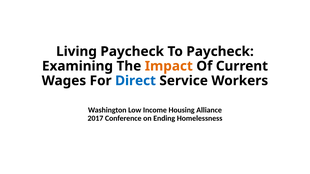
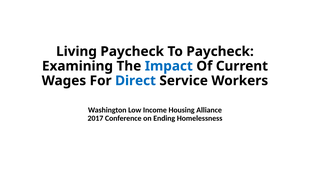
Impact colour: orange -> blue
